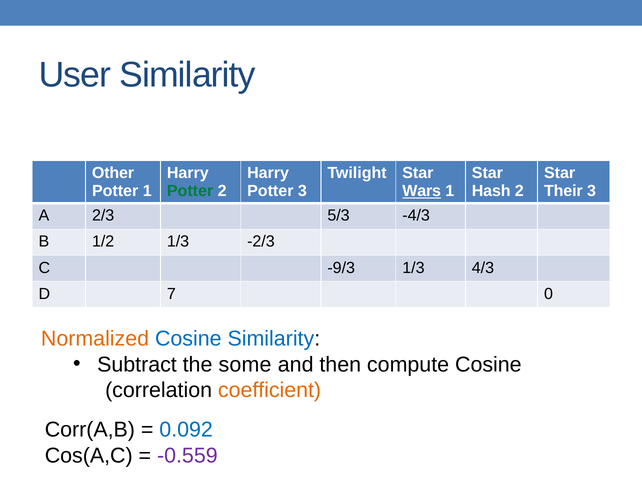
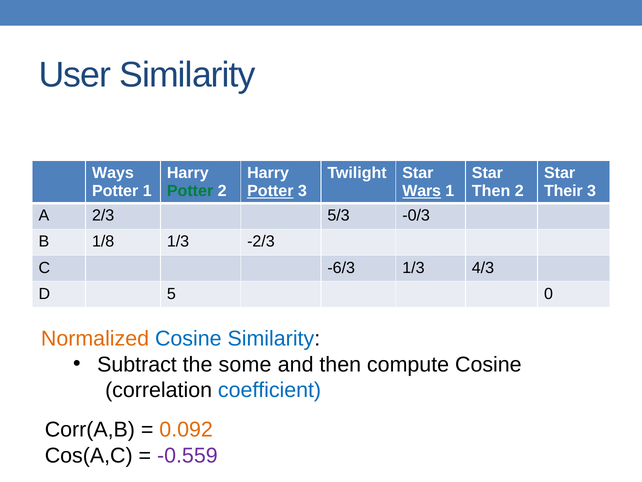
Other: Other -> Ways
Potter at (270, 191) underline: none -> present
Hash at (491, 191): Hash -> Then
-4/3: -4/3 -> -0/3
1/2: 1/2 -> 1/8
-9/3: -9/3 -> -6/3
7: 7 -> 5
coefficient colour: orange -> blue
0.092 colour: blue -> orange
